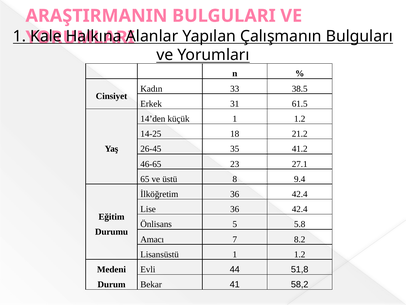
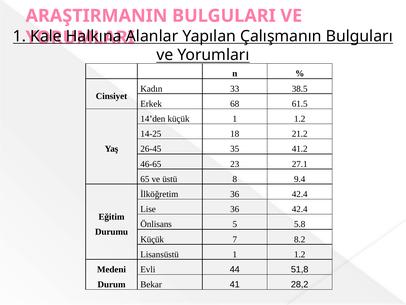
31: 31 -> 68
Amacı at (152, 239): Amacı -> Küçük
58,2: 58,2 -> 28,2
